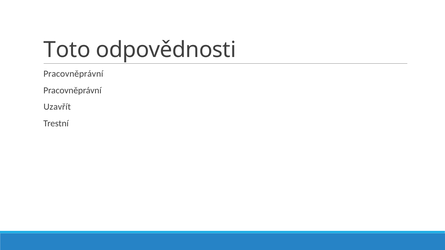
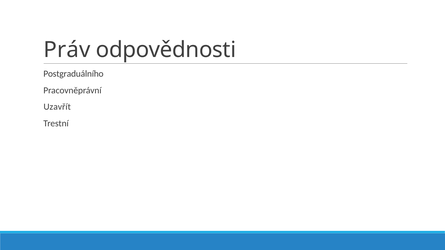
Toto: Toto -> Práv
Pracovněprávní at (73, 74): Pracovněprávní -> Postgraduálního
